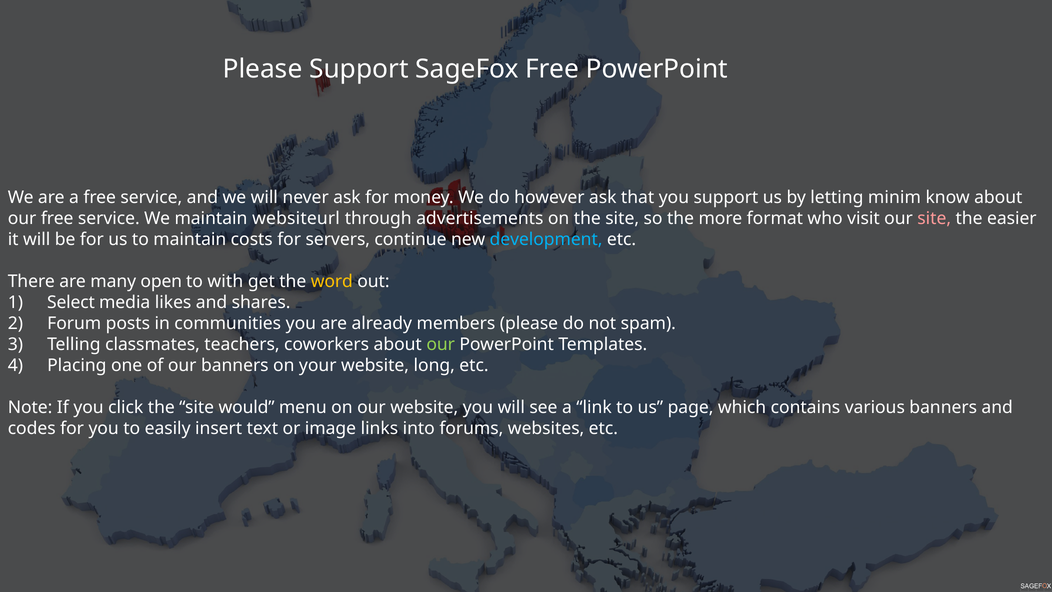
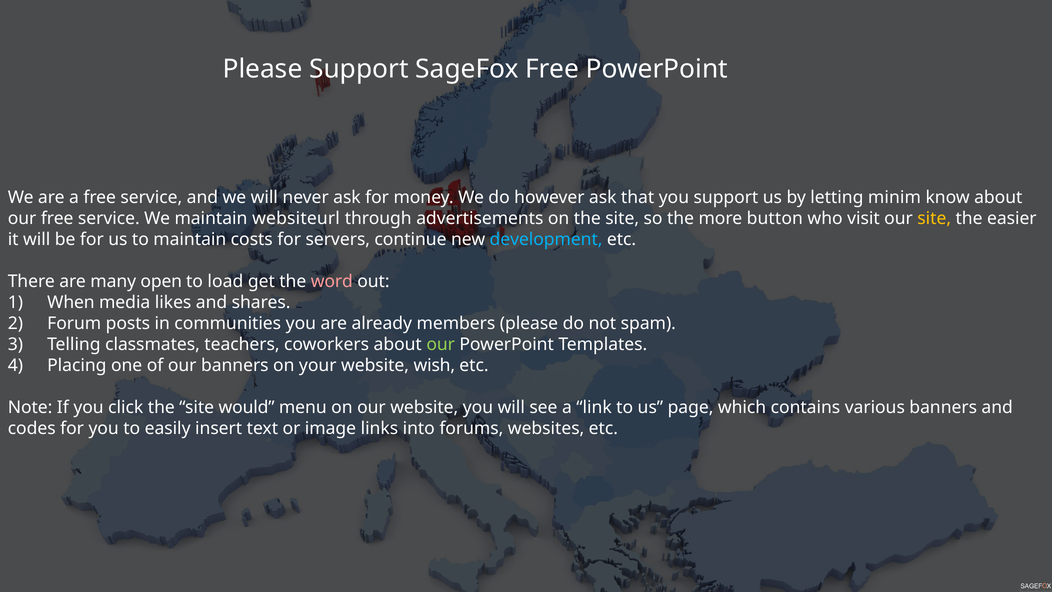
format: format -> button
site at (934, 218) colour: pink -> yellow
with: with -> load
word colour: yellow -> pink
Select: Select -> When
long: long -> wish
